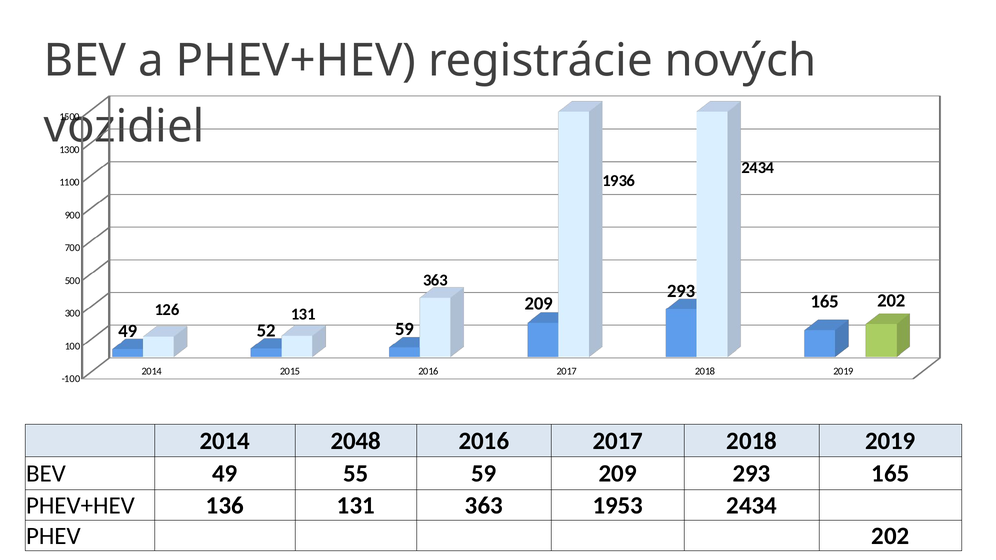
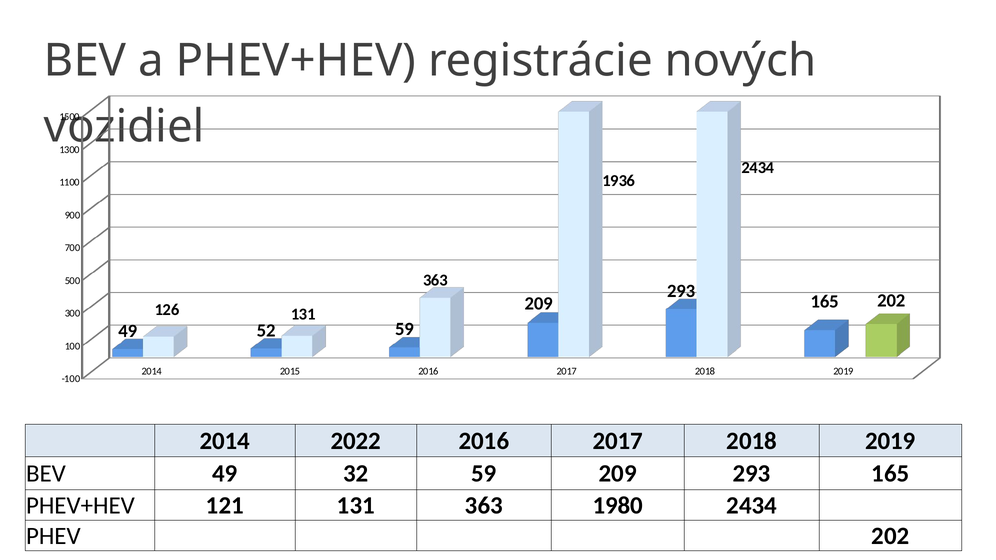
2048: 2048 -> 2022
55: 55 -> 32
136: 136 -> 121
1953: 1953 -> 1980
